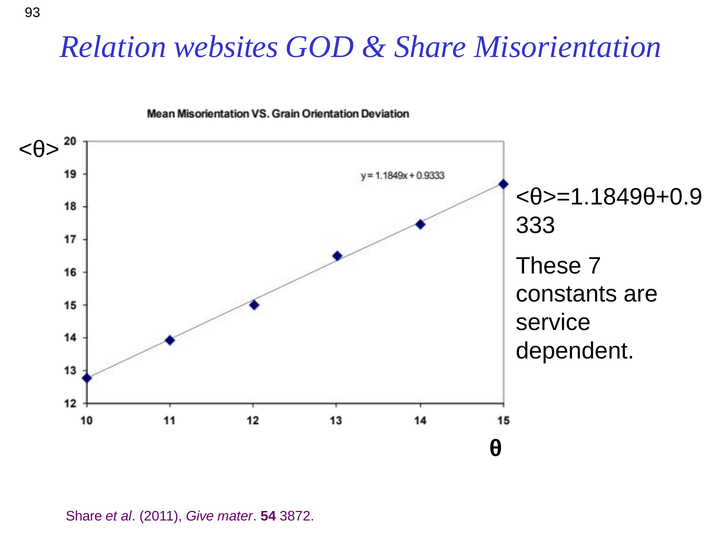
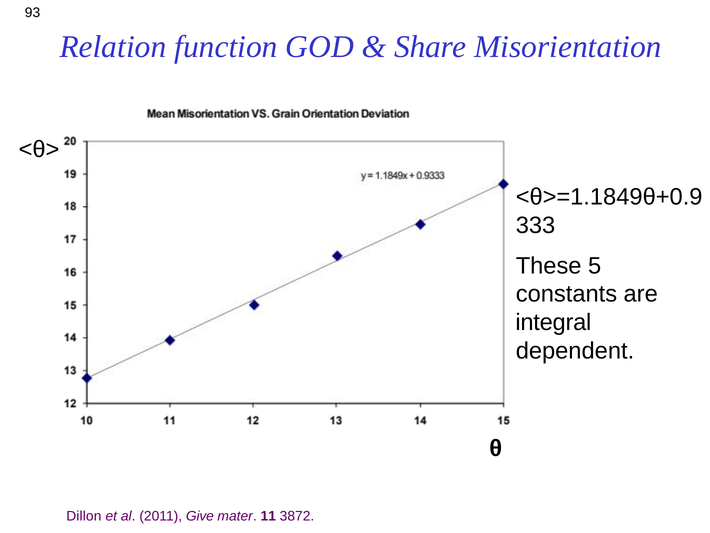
websites: websites -> function
7: 7 -> 5
service: service -> integral
Share at (84, 516): Share -> Dillon
54: 54 -> 11
